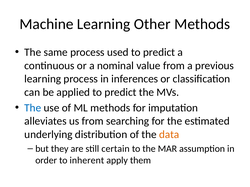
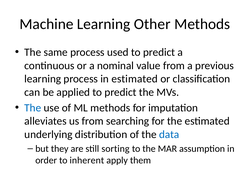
in inferences: inferences -> estimated
data colour: orange -> blue
certain: certain -> sorting
